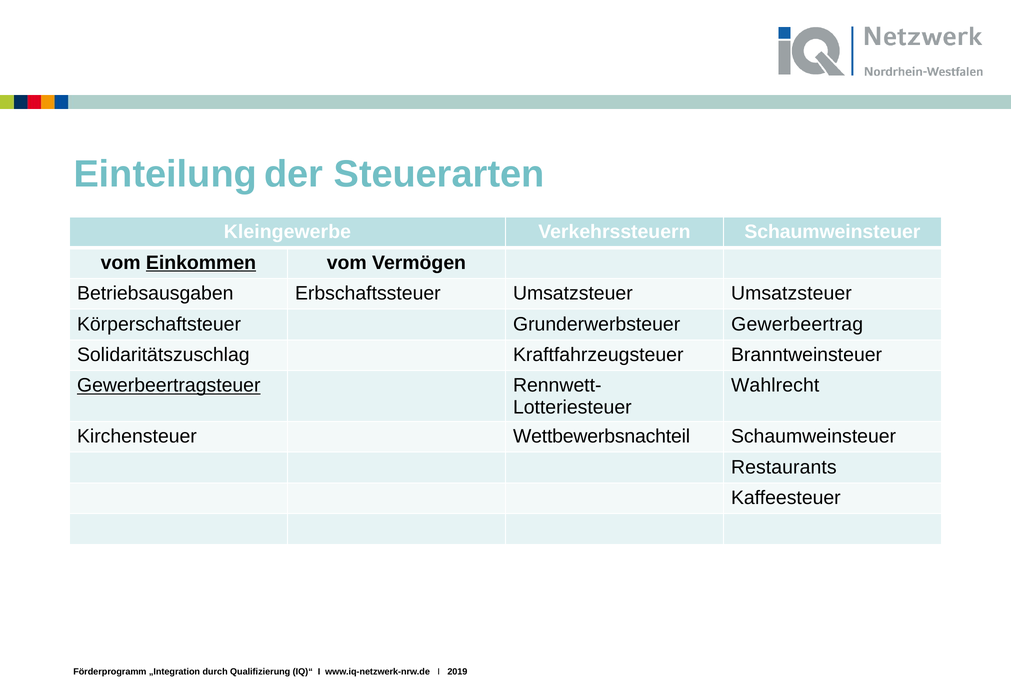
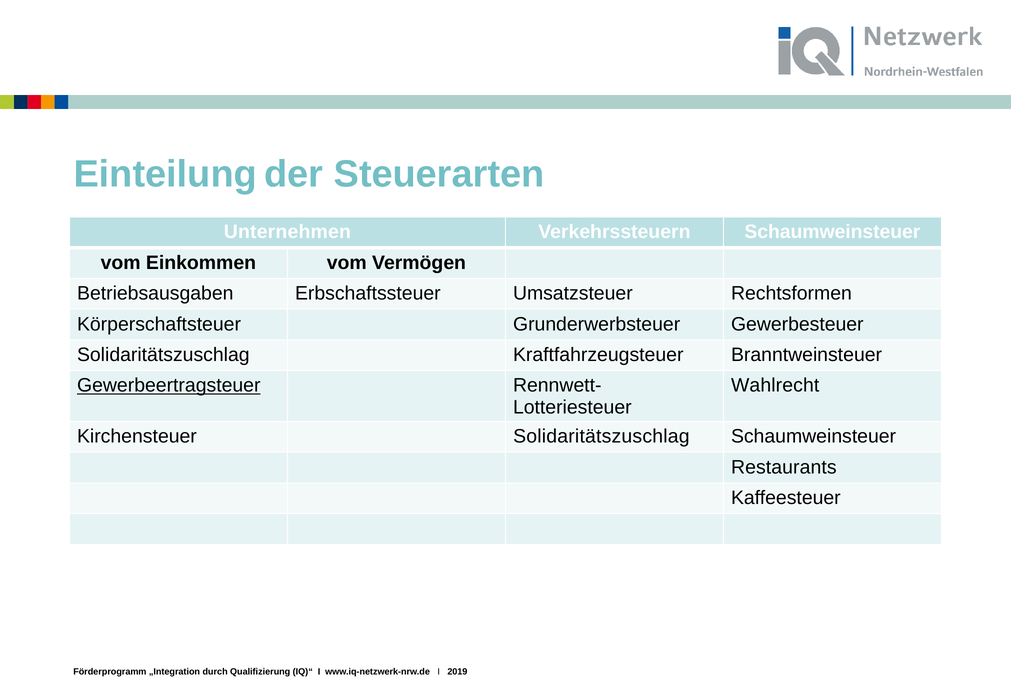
Kleingewerbe: Kleingewerbe -> Unternehmen
Einkommen underline: present -> none
Umsatzsteuer Umsatzsteuer: Umsatzsteuer -> Rechtsformen
Gewerbeertrag: Gewerbeertrag -> Gewerbesteuer
Kirchensteuer Wettbewerbsnachteil: Wettbewerbsnachteil -> Solidaritätszuschlag
